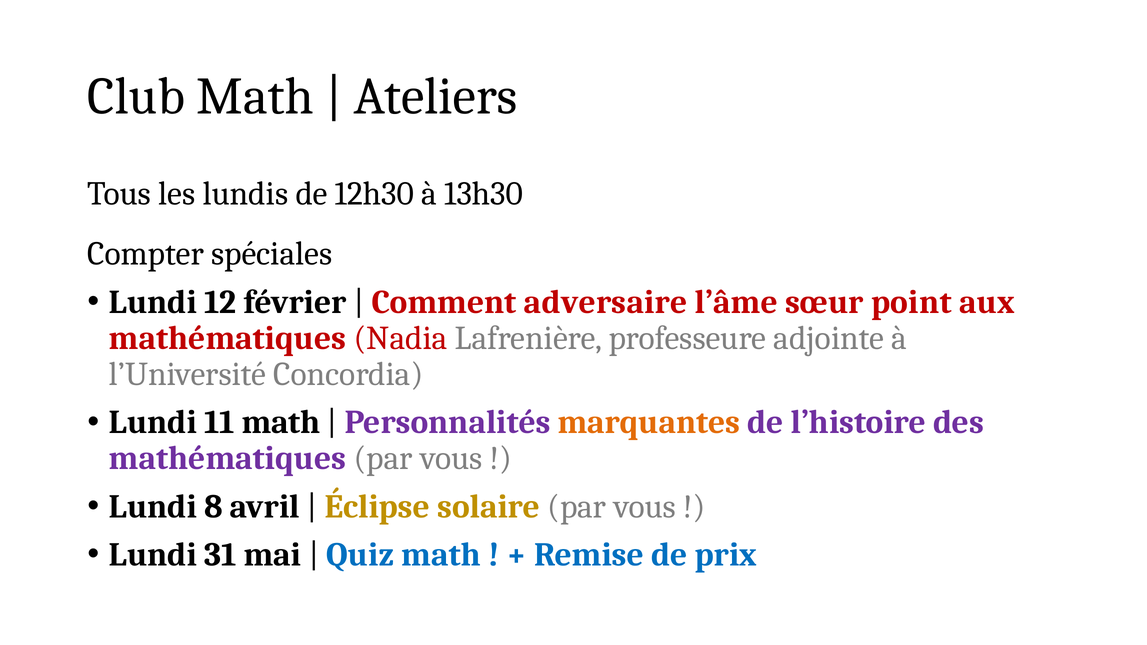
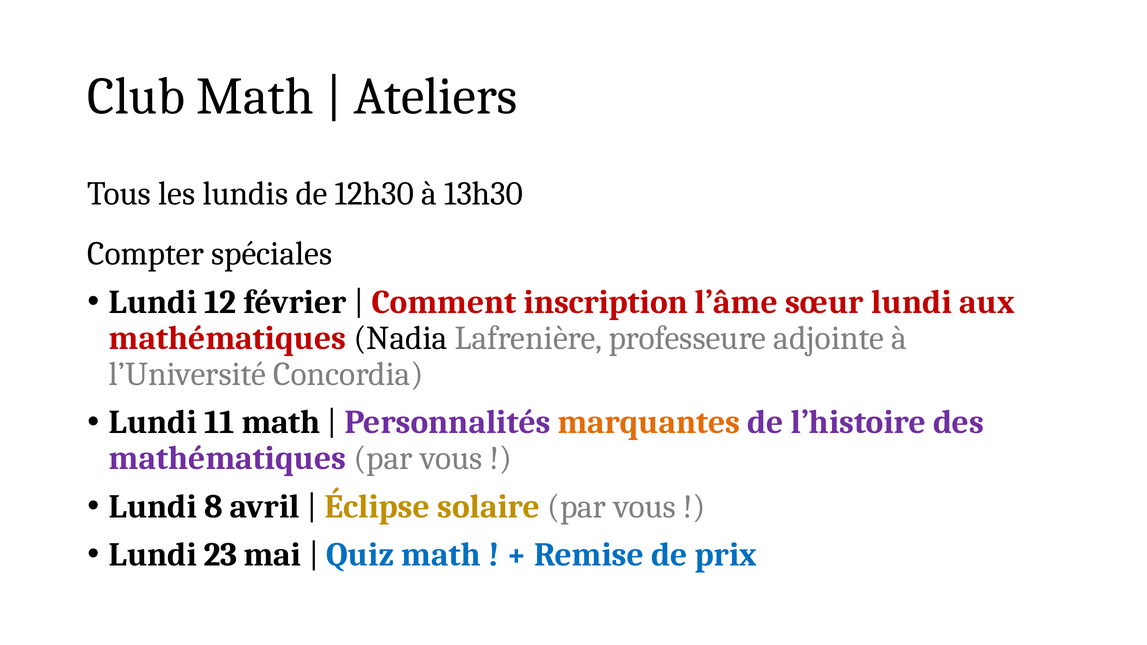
adversaire: adversaire -> inscription
sœur point: point -> lundi
Nadia colour: red -> black
31: 31 -> 23
